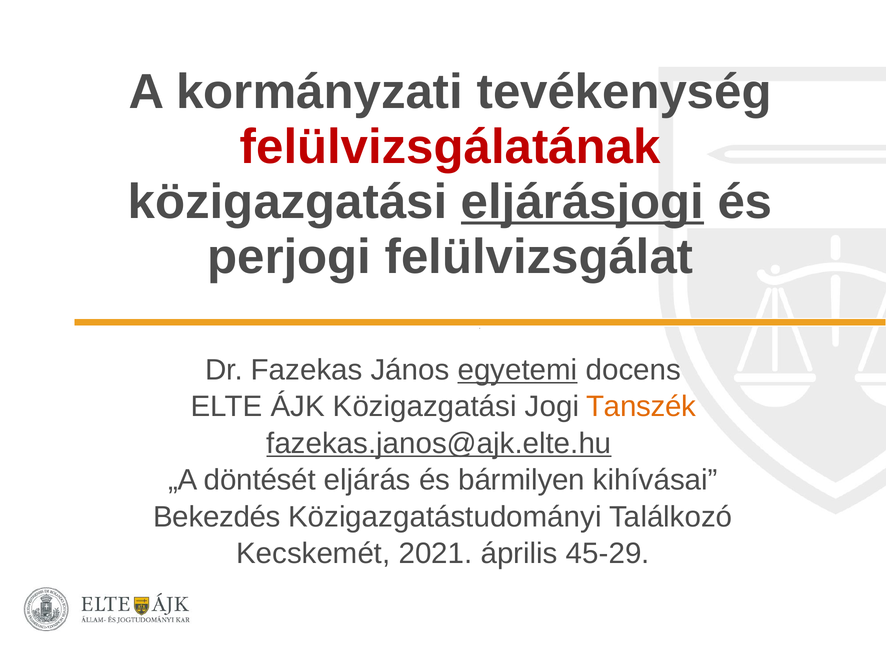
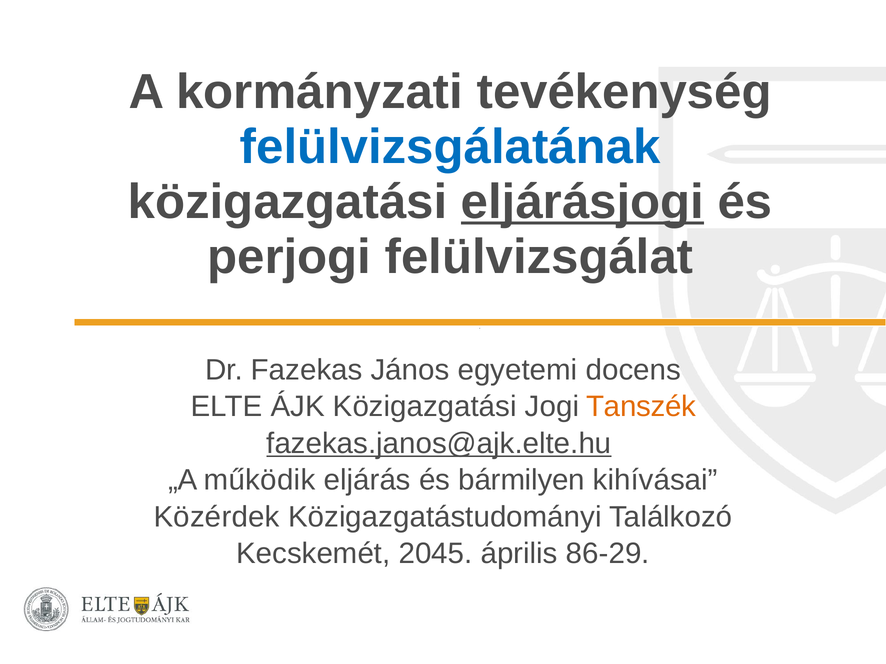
felülvizsgálatának colour: red -> blue
egyetemi underline: present -> none
döntését: döntését -> működik
Bekezdés: Bekezdés -> Közérdek
2021: 2021 -> 2045
45-29: 45-29 -> 86-29
